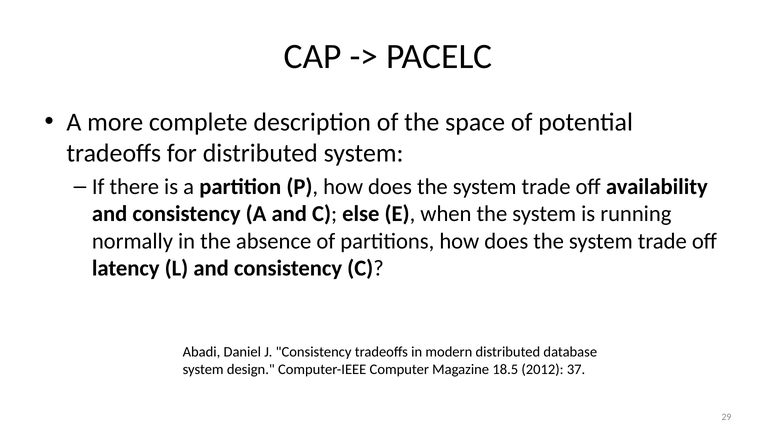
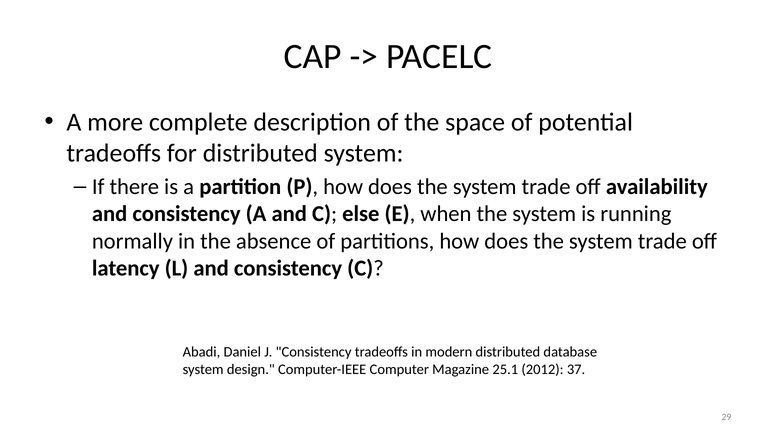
18.5: 18.5 -> 25.1
